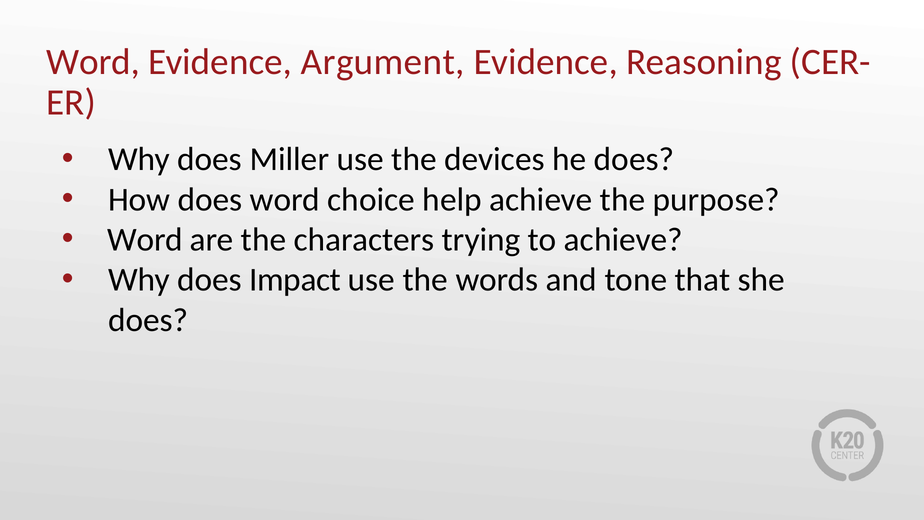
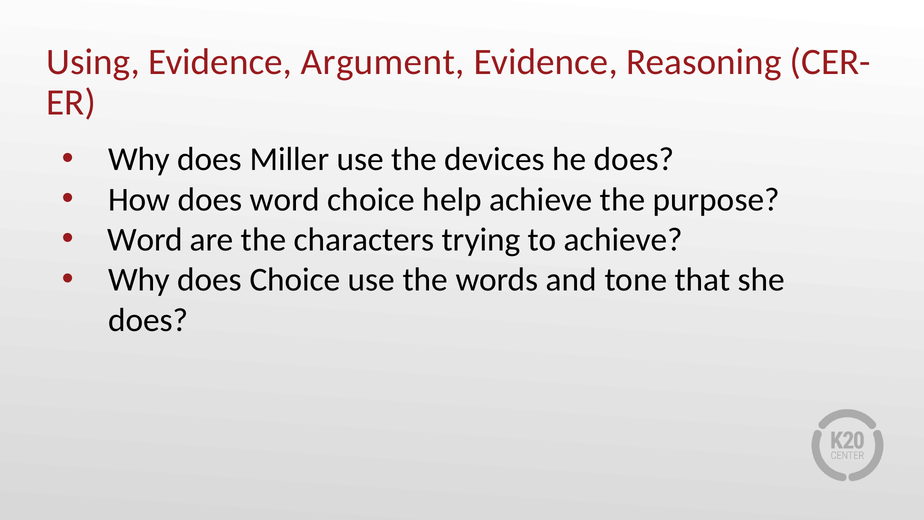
Word at (93, 62): Word -> Using
does Impact: Impact -> Choice
